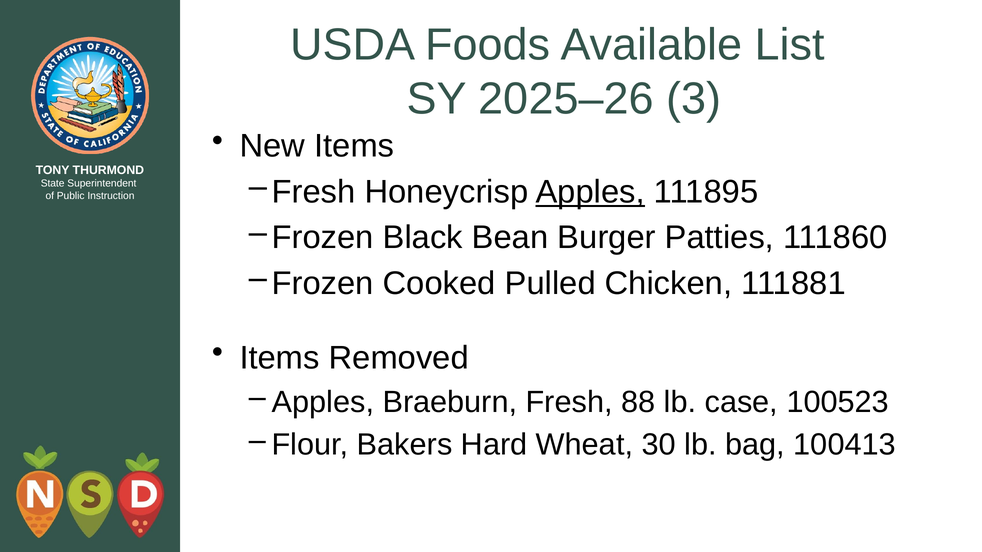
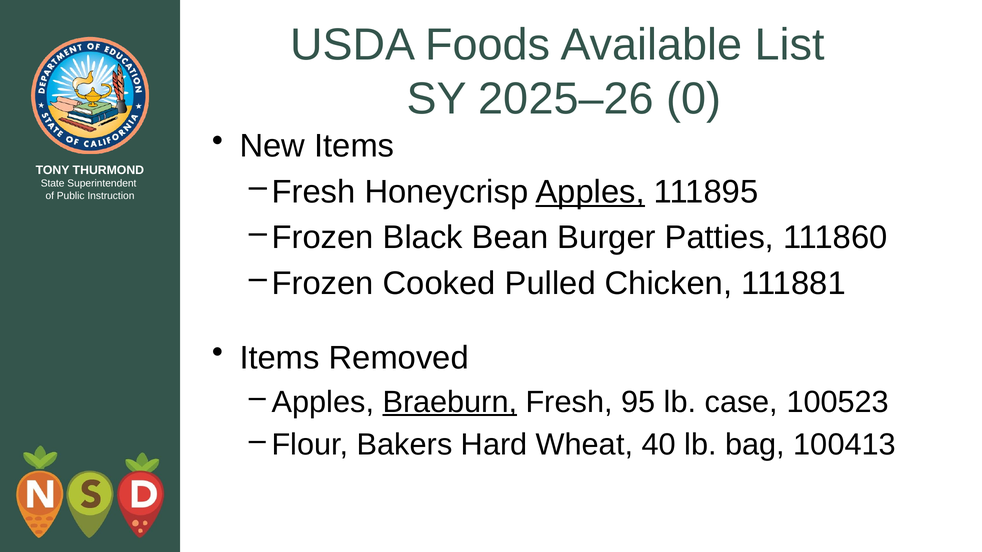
3: 3 -> 0
Braeburn underline: none -> present
88: 88 -> 95
30: 30 -> 40
